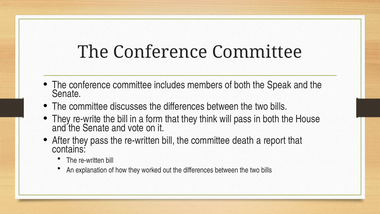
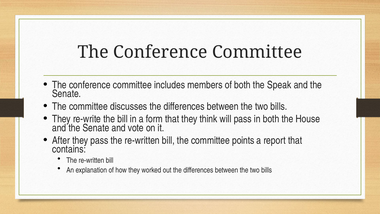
death: death -> points
